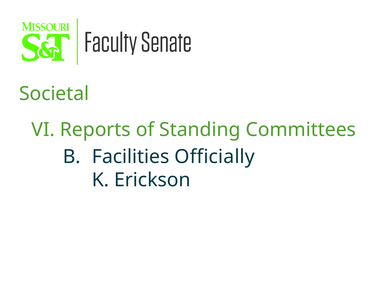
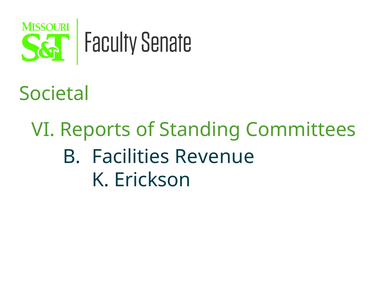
Officially: Officially -> Revenue
